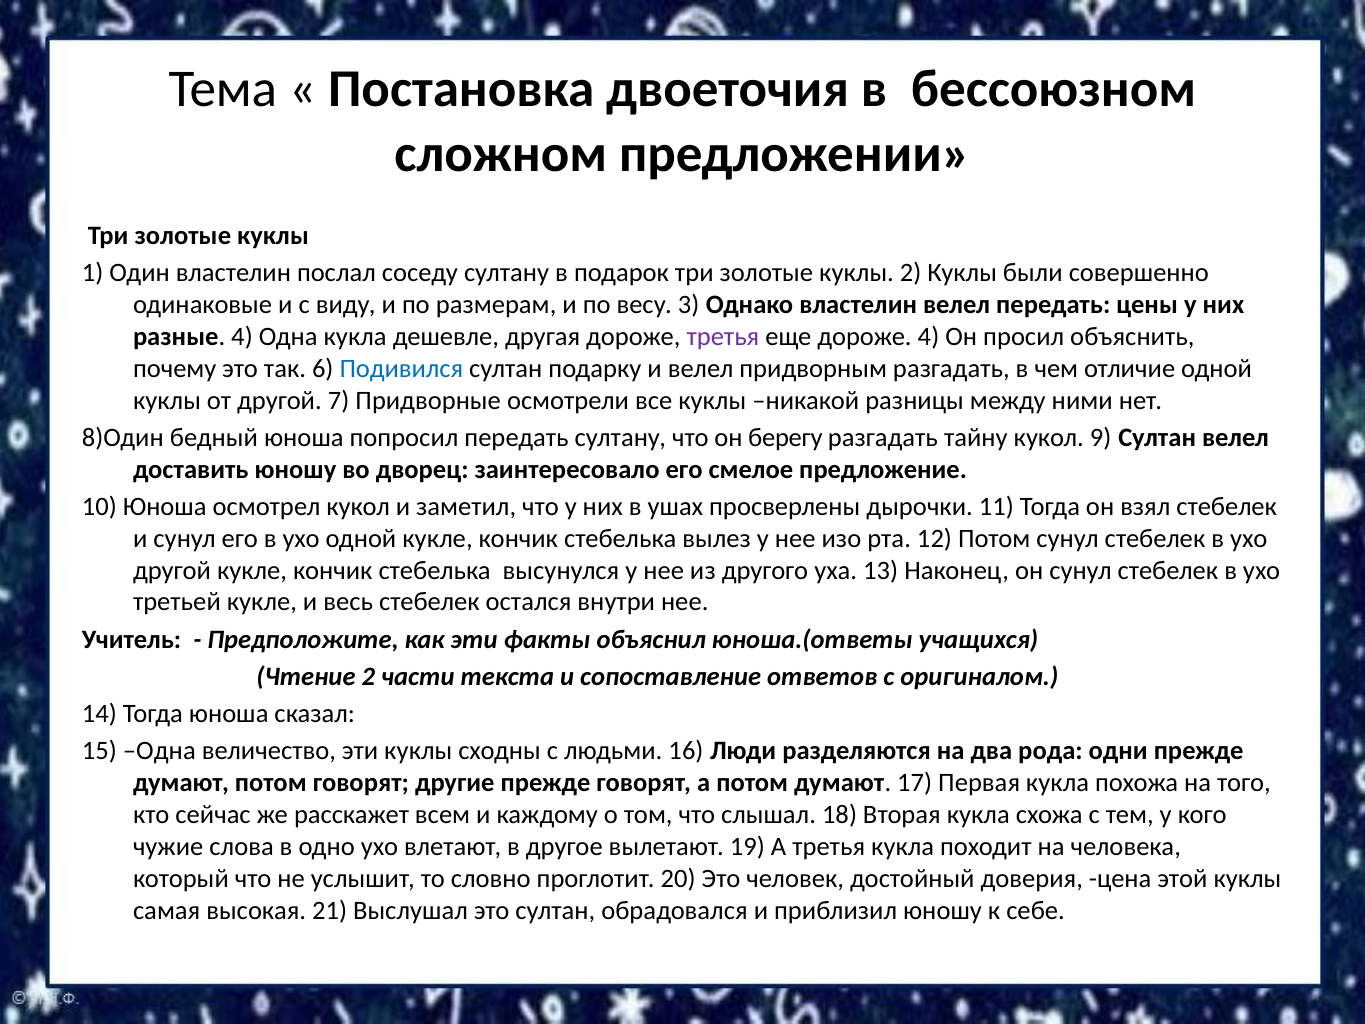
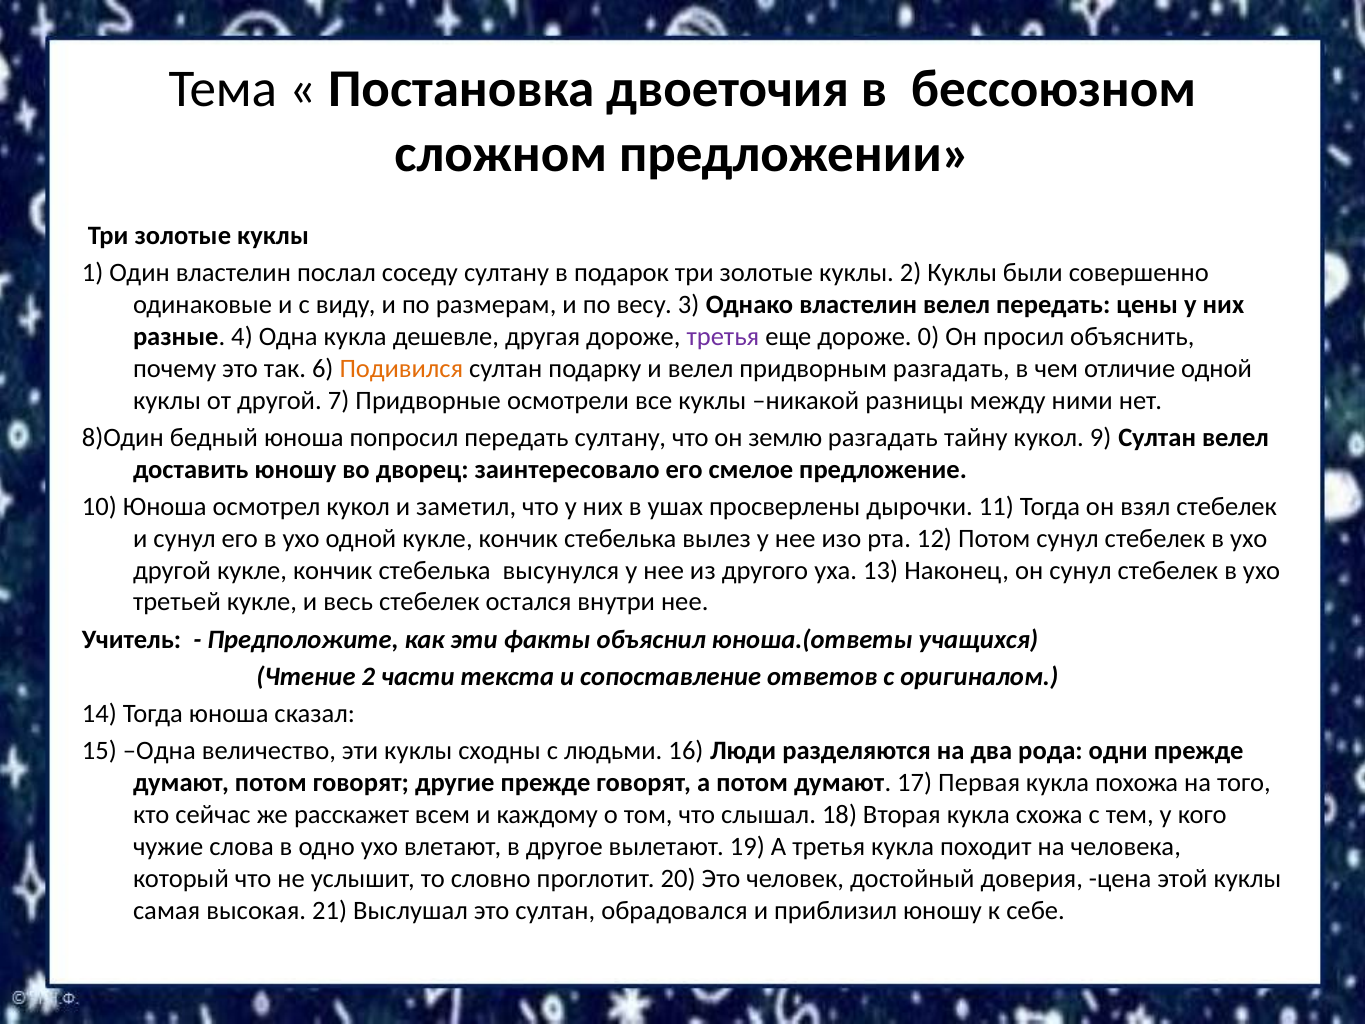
дороже 4: 4 -> 0
Подивился colour: blue -> orange
берегу: берегу -> землю
